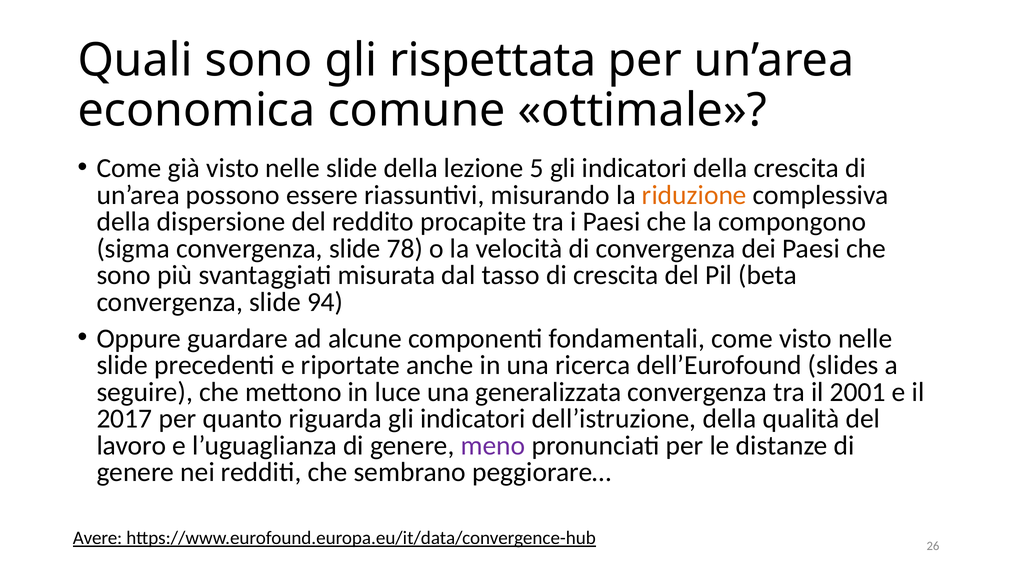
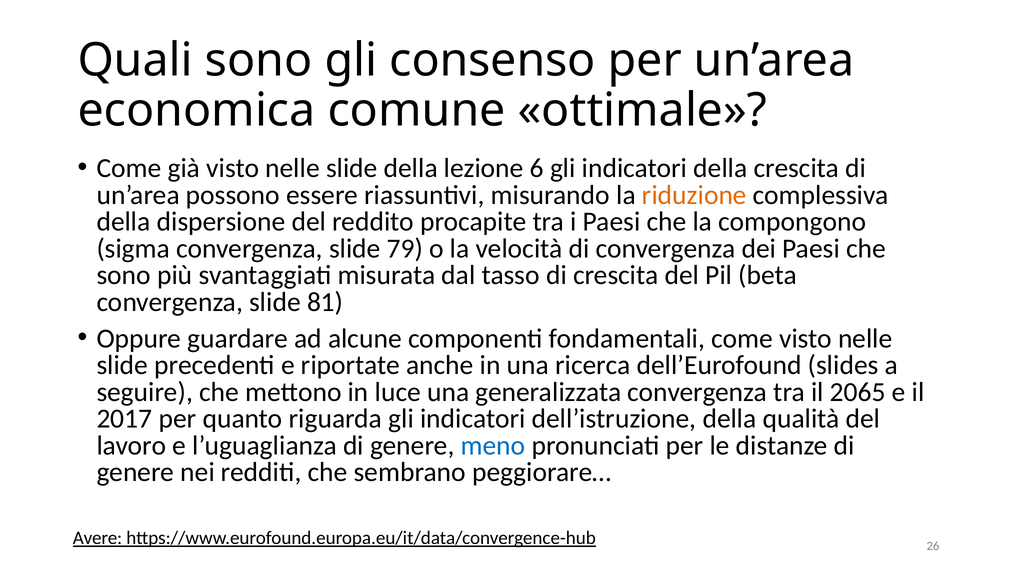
rispettata: rispettata -> consenso
5: 5 -> 6
78: 78 -> 79
94: 94 -> 81
2001: 2001 -> 2065
meno colour: purple -> blue
